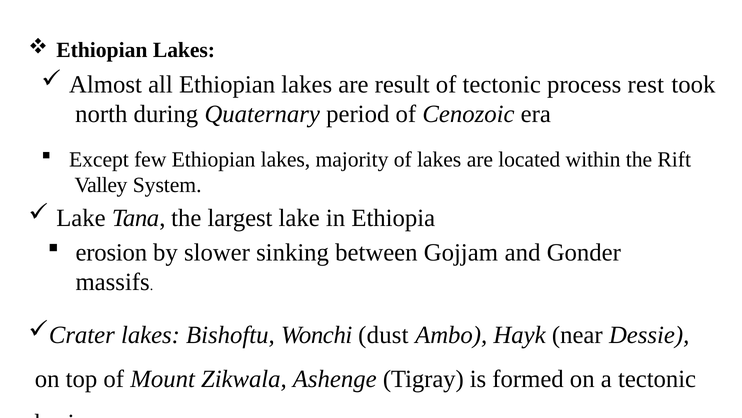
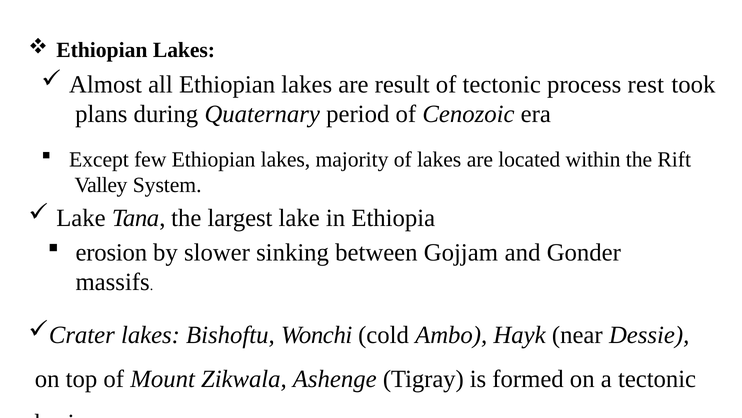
north: north -> plans
dust: dust -> cold
